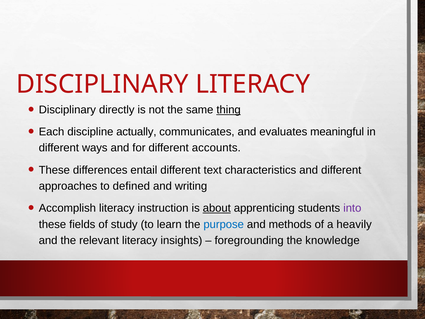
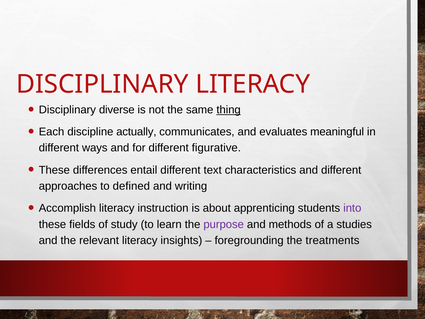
directly: directly -> diverse
accounts: accounts -> figurative
about underline: present -> none
purpose colour: blue -> purple
heavily: heavily -> studies
knowledge: knowledge -> treatments
